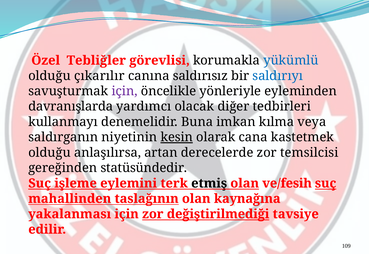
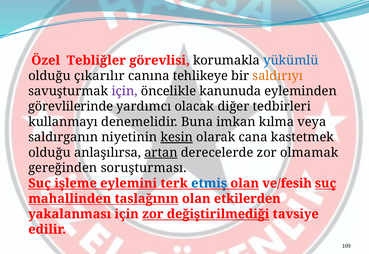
saldırısız: saldırısız -> tehlikeye
saldırıyı colour: blue -> orange
yönleriyle: yönleriyle -> kanunuda
davranışlarda: davranışlarda -> görevlilerinde
artan underline: none -> present
temsilcisi: temsilcisi -> olmamak
statüsündedir: statüsündedir -> soruşturması
etmiş colour: black -> blue
kaynağına: kaynağına -> etkilerden
